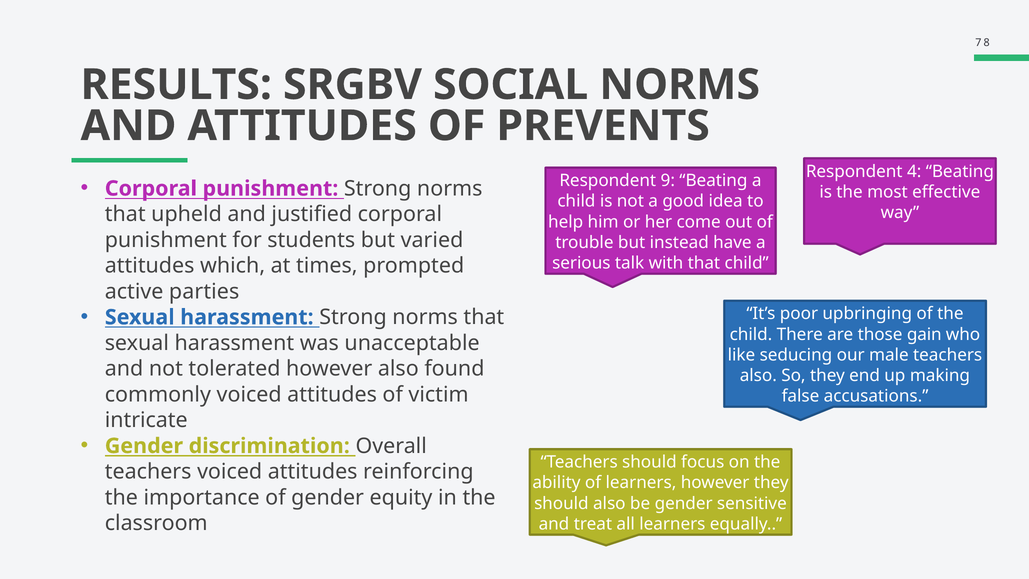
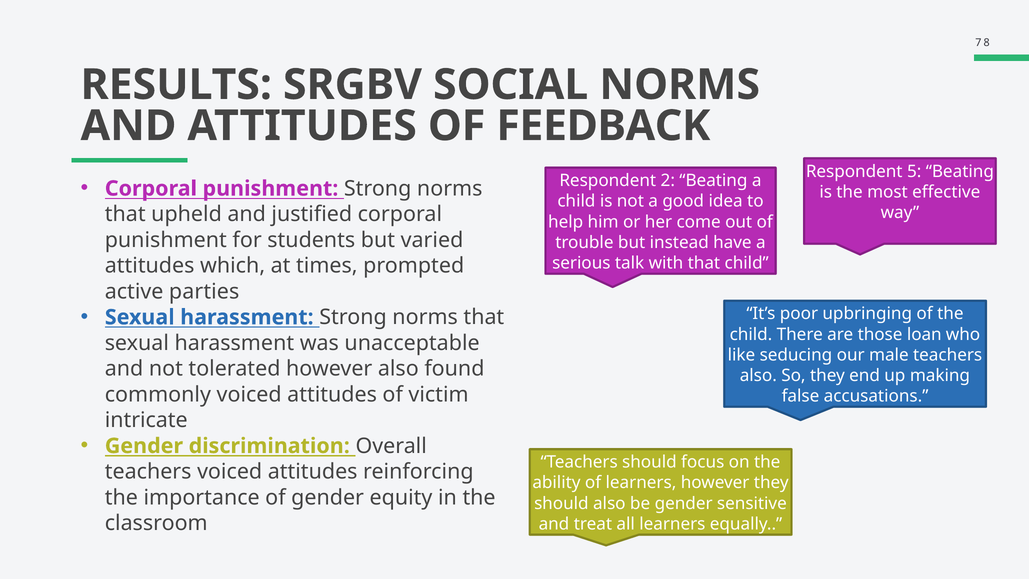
PREVENTS: PREVENTS -> FEEDBACK
4: 4 -> 5
9: 9 -> 2
gain: gain -> loan
